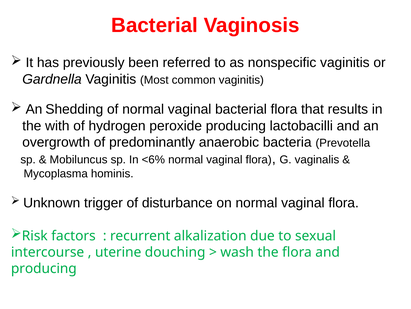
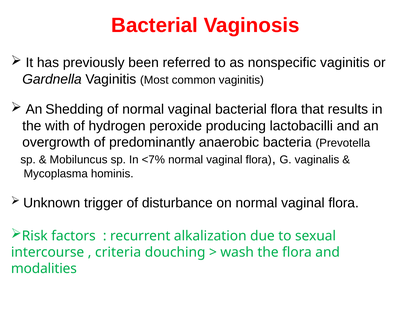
<6%: <6% -> <7%
uterine: uterine -> criteria
producing at (44, 268): producing -> modalities
